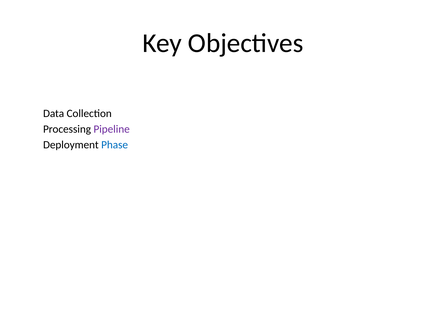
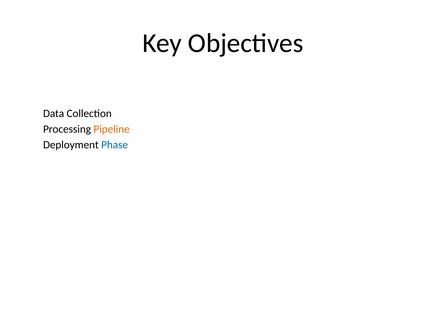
Pipeline colour: purple -> orange
